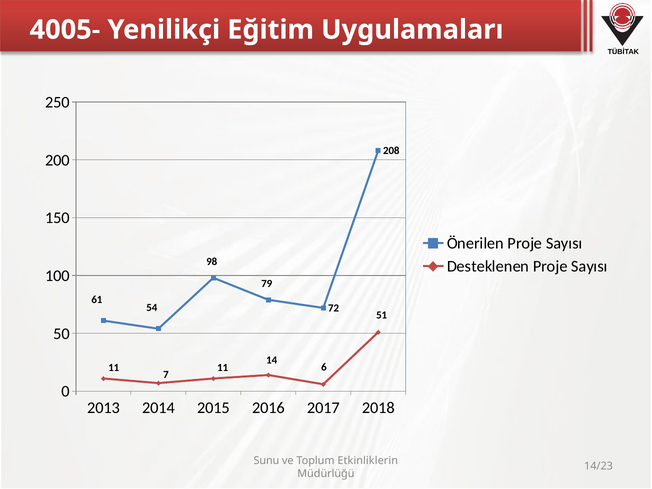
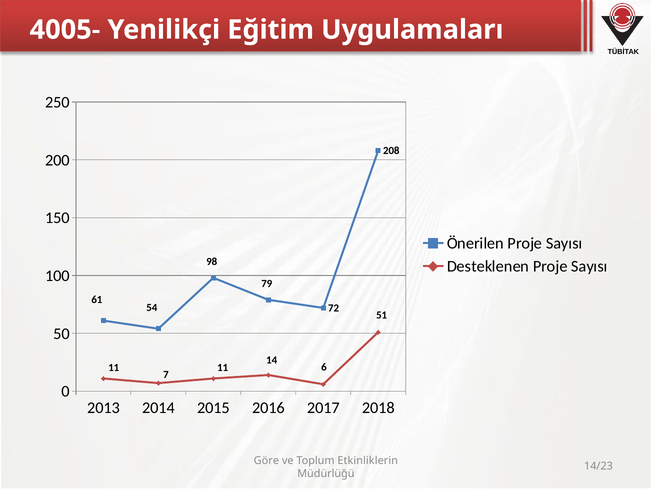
Sunu: Sunu -> Göre
